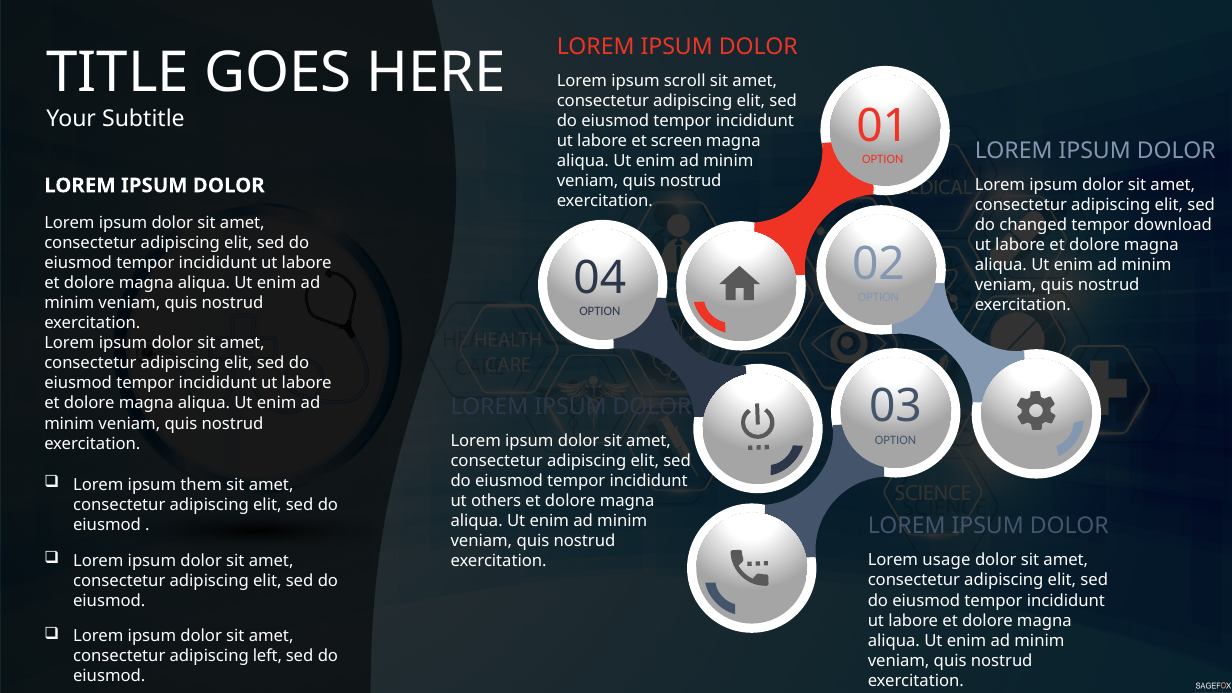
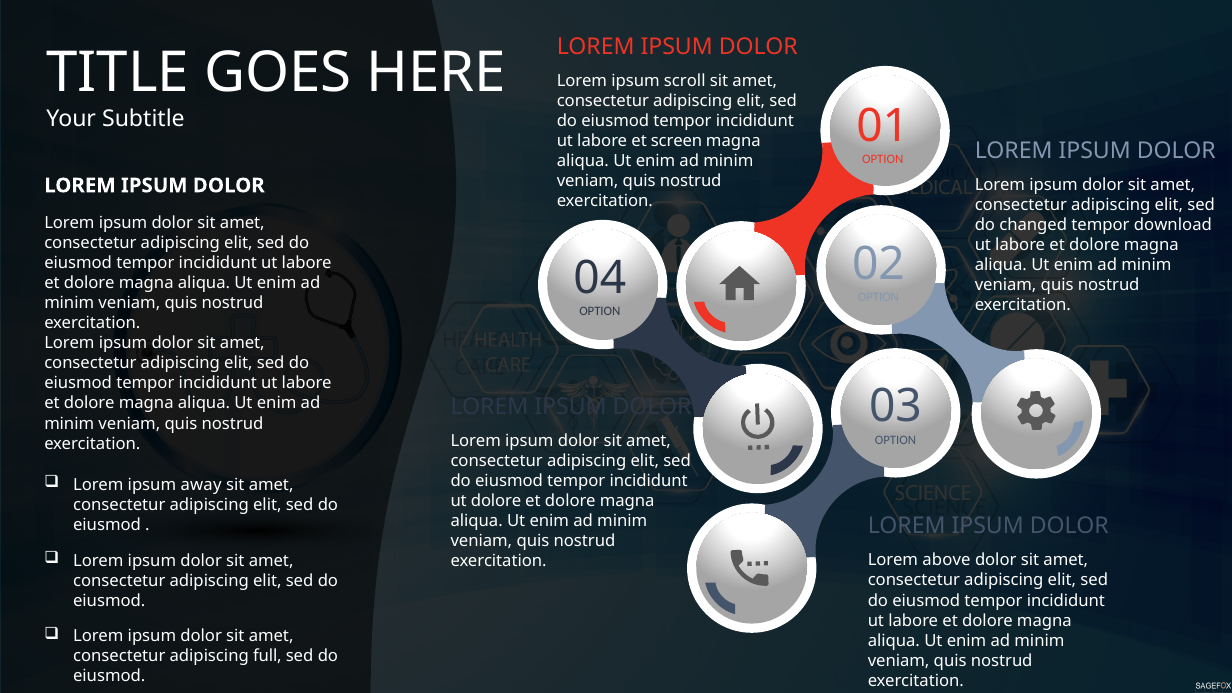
them: them -> away
ut others: others -> dolore
usage: usage -> above
left: left -> full
